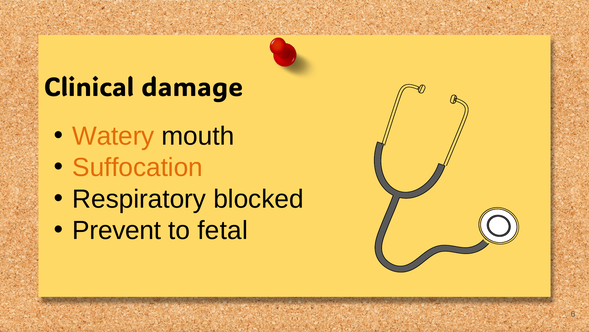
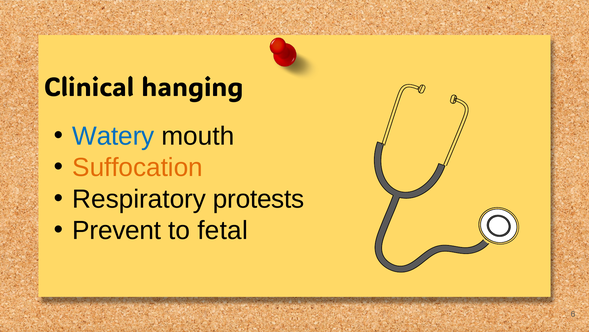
damage: damage -> hanging
Watery colour: orange -> blue
blocked: blocked -> protests
